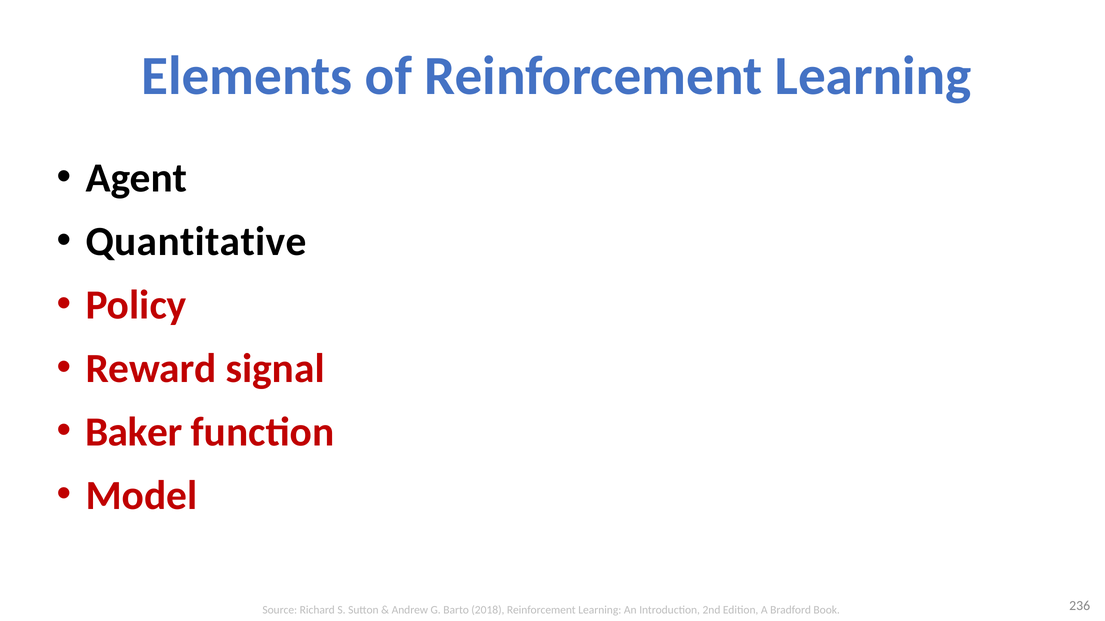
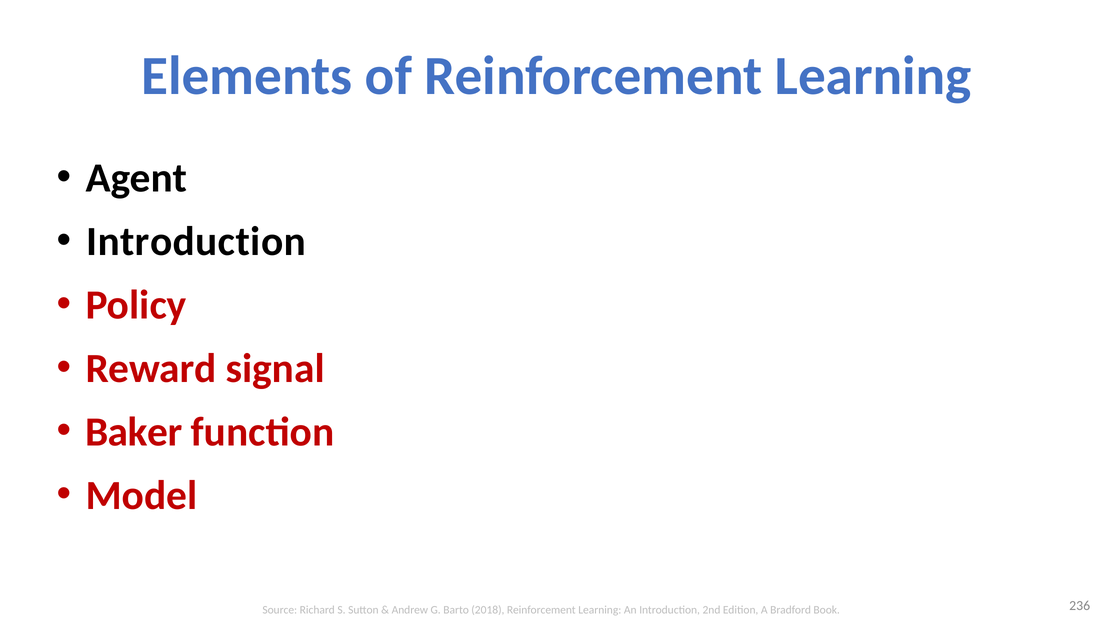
Quantitative at (196, 242): Quantitative -> Introduction
